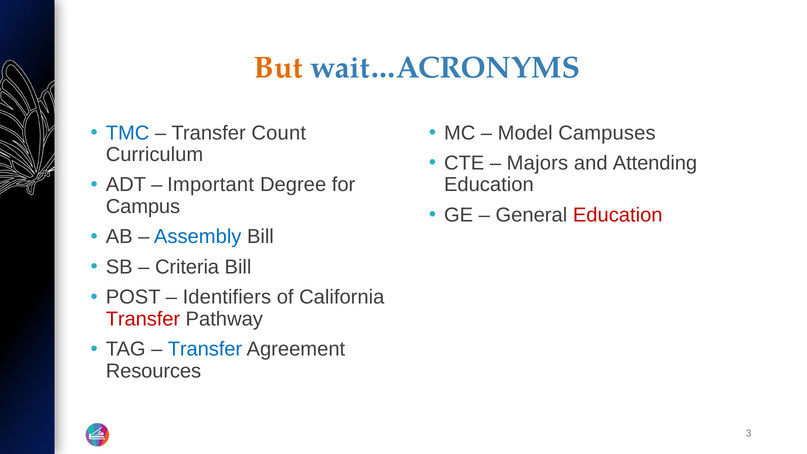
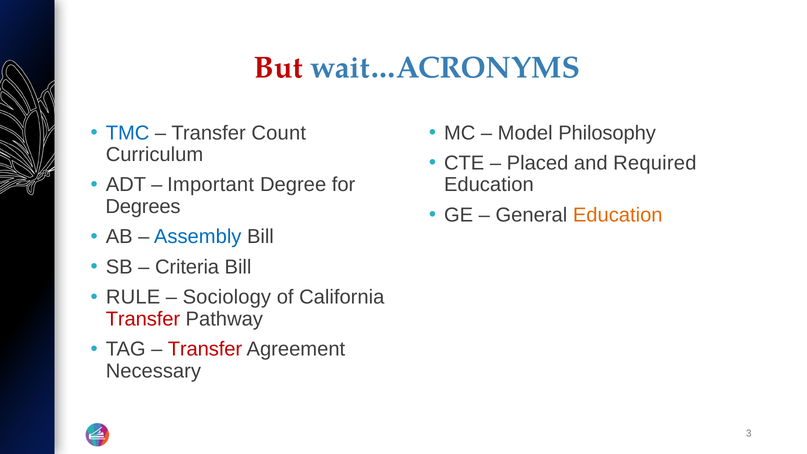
But colour: orange -> red
Campuses: Campuses -> Philosophy
Majors: Majors -> Placed
Attending: Attending -> Required
Campus: Campus -> Degrees
Education at (618, 215) colour: red -> orange
POST: POST -> RULE
Identifiers: Identifiers -> Sociology
Transfer at (205, 349) colour: blue -> red
Resources: Resources -> Necessary
